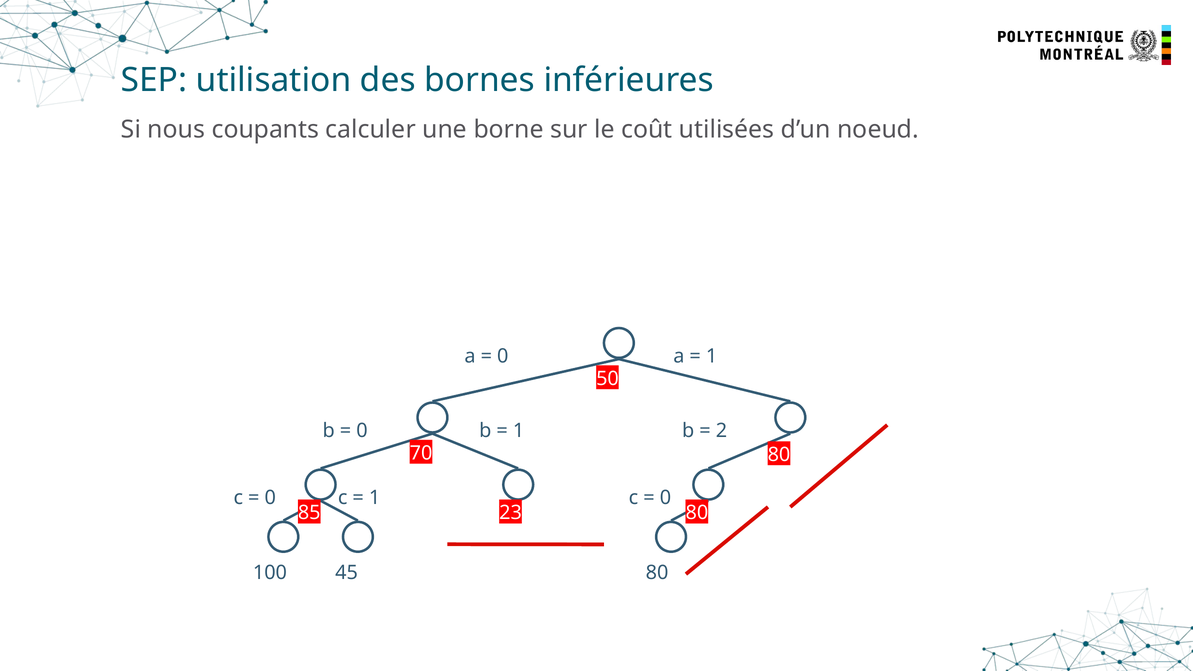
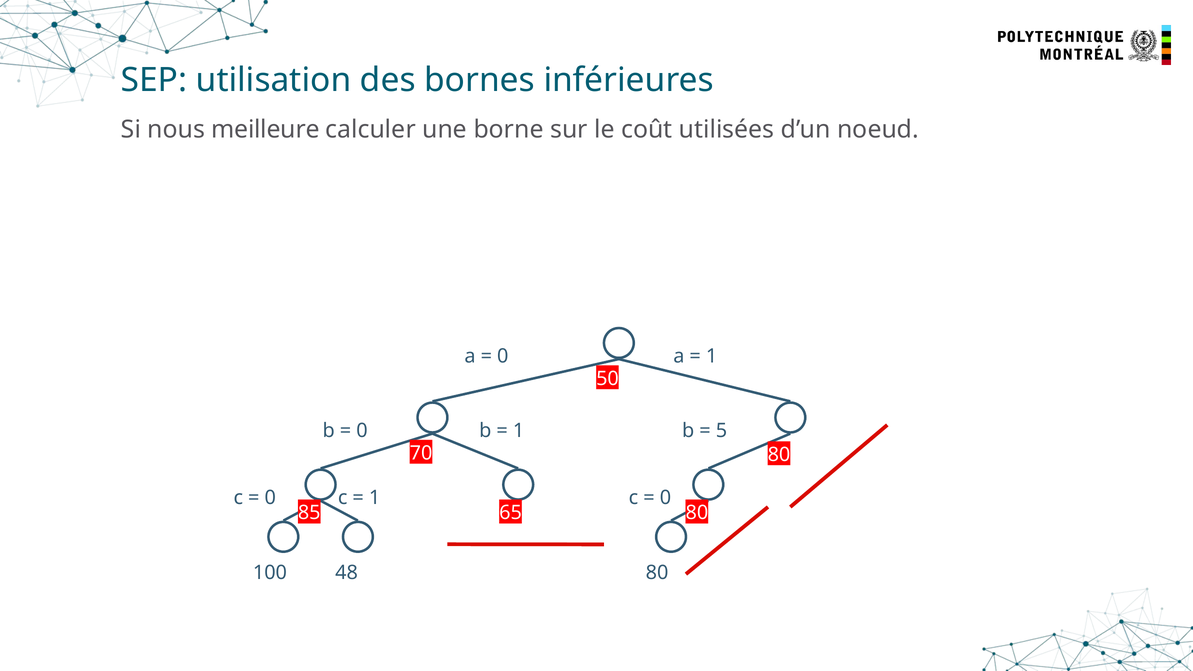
coupants: coupants -> meilleure
2: 2 -> 5
23: 23 -> 65
45: 45 -> 48
